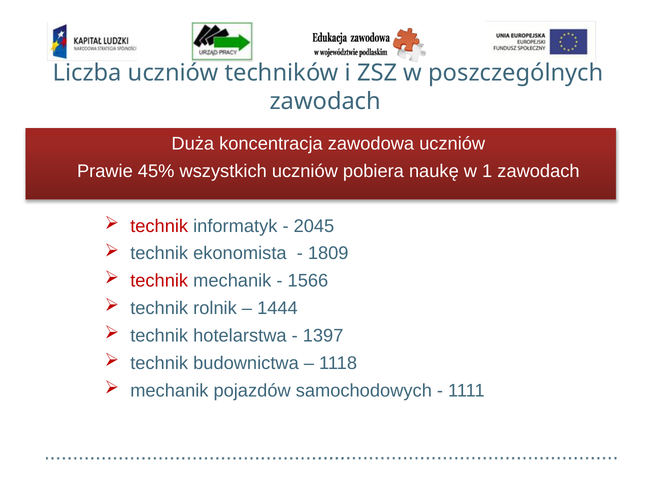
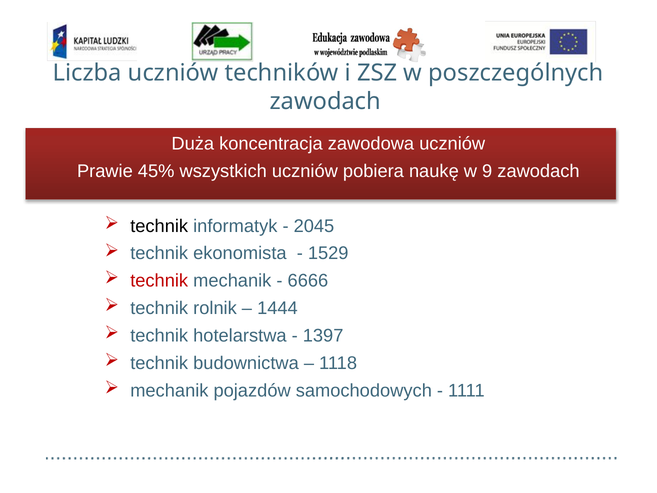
1: 1 -> 9
technik at (159, 226) colour: red -> black
1809: 1809 -> 1529
1566: 1566 -> 6666
